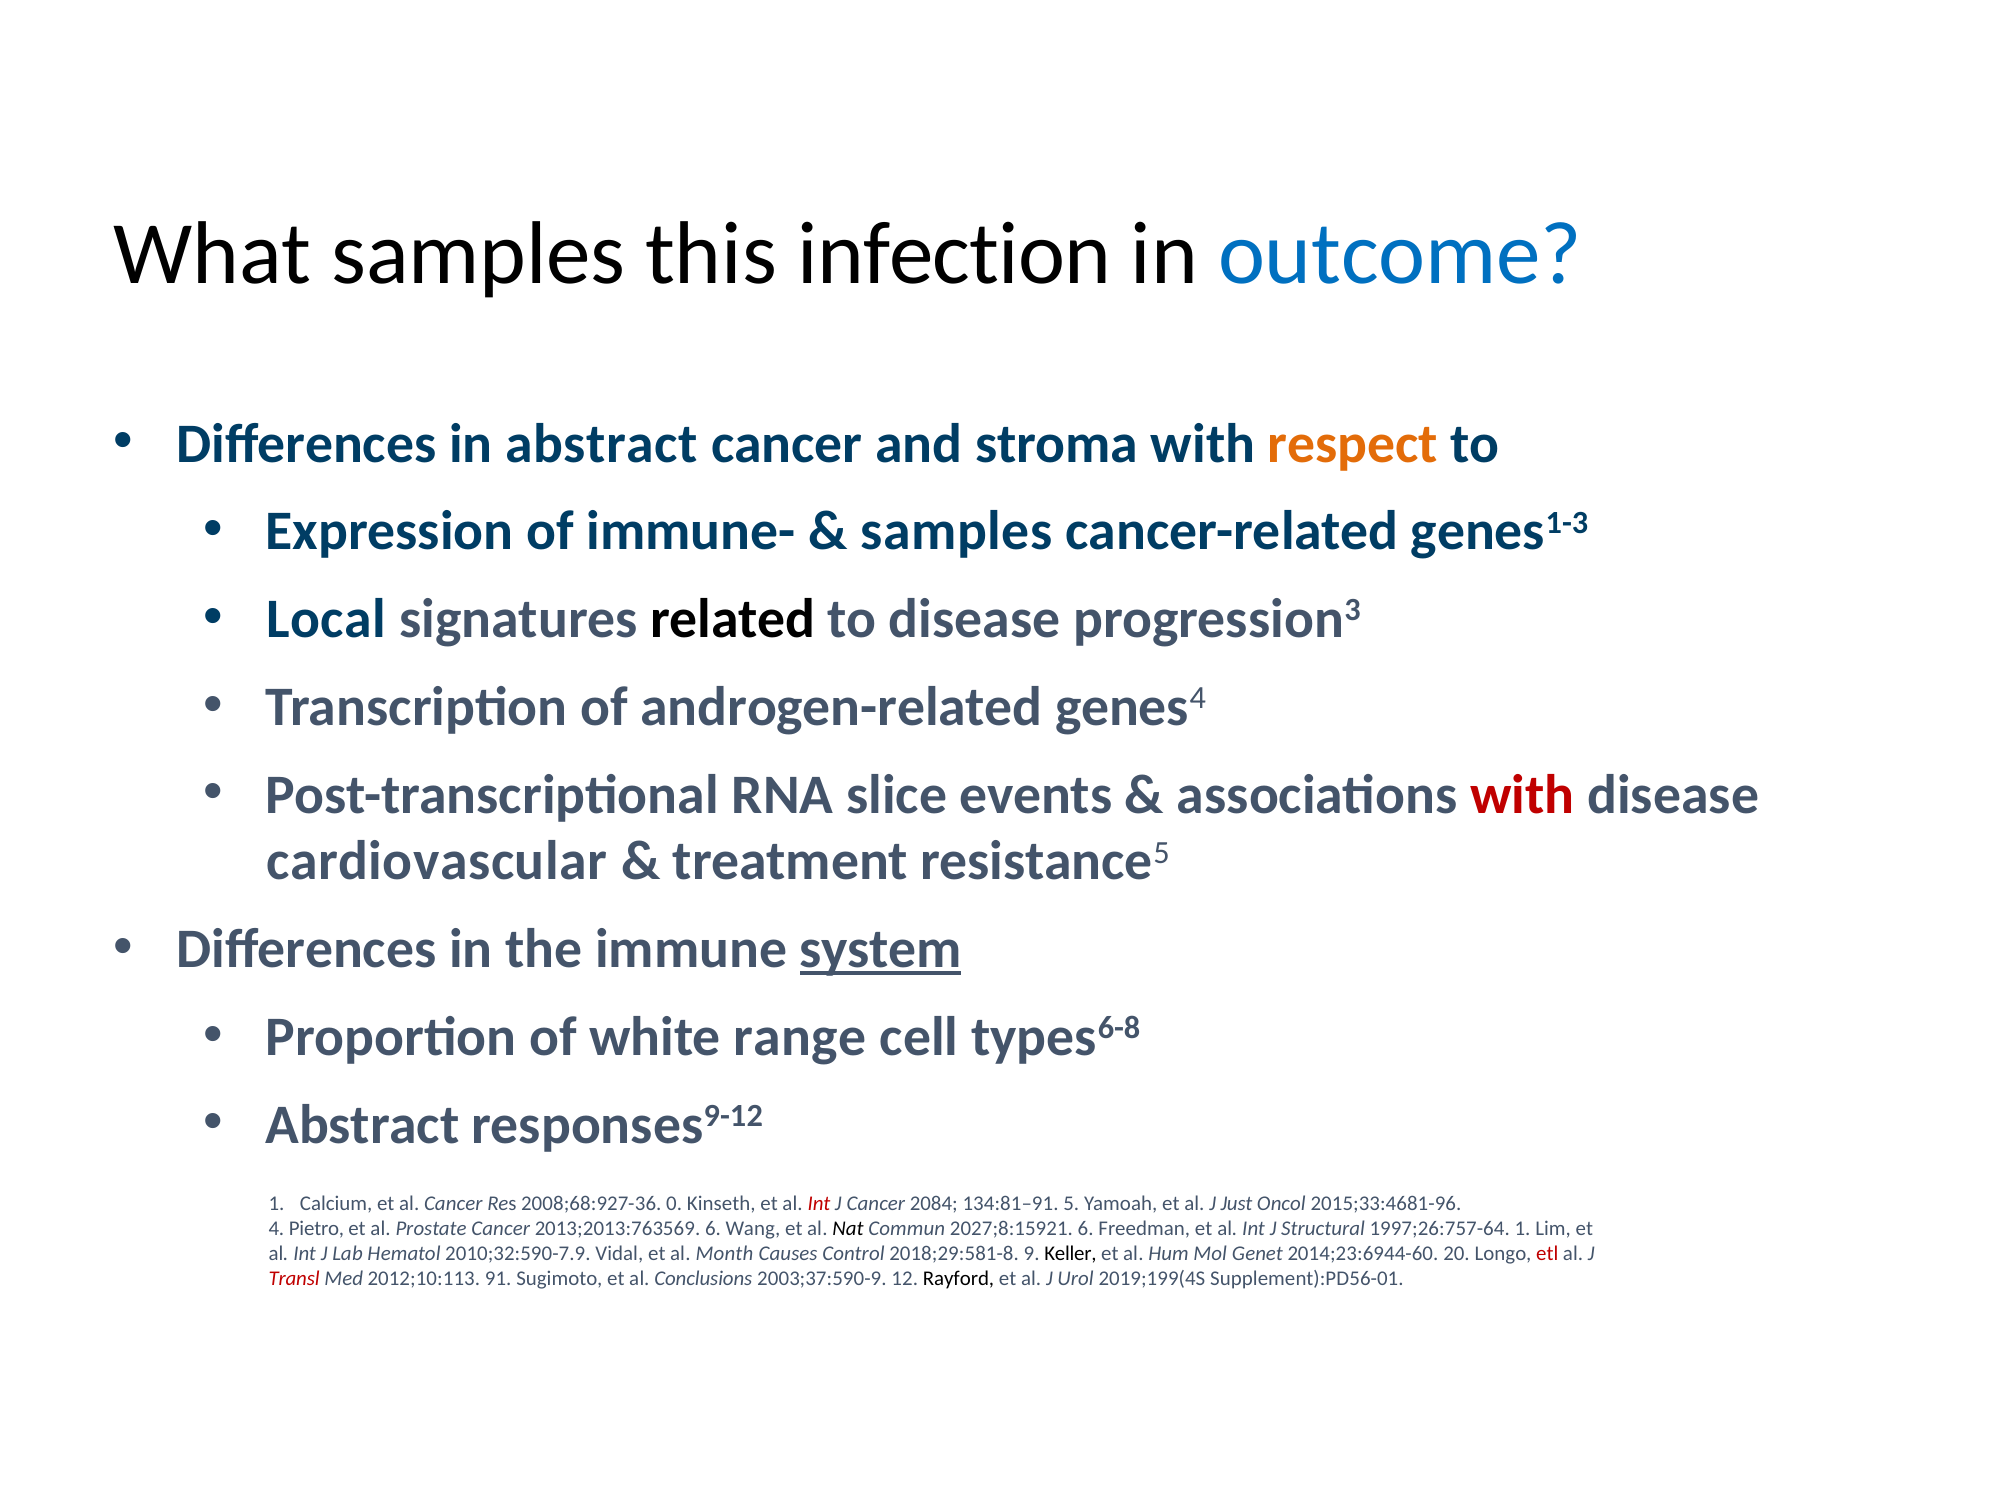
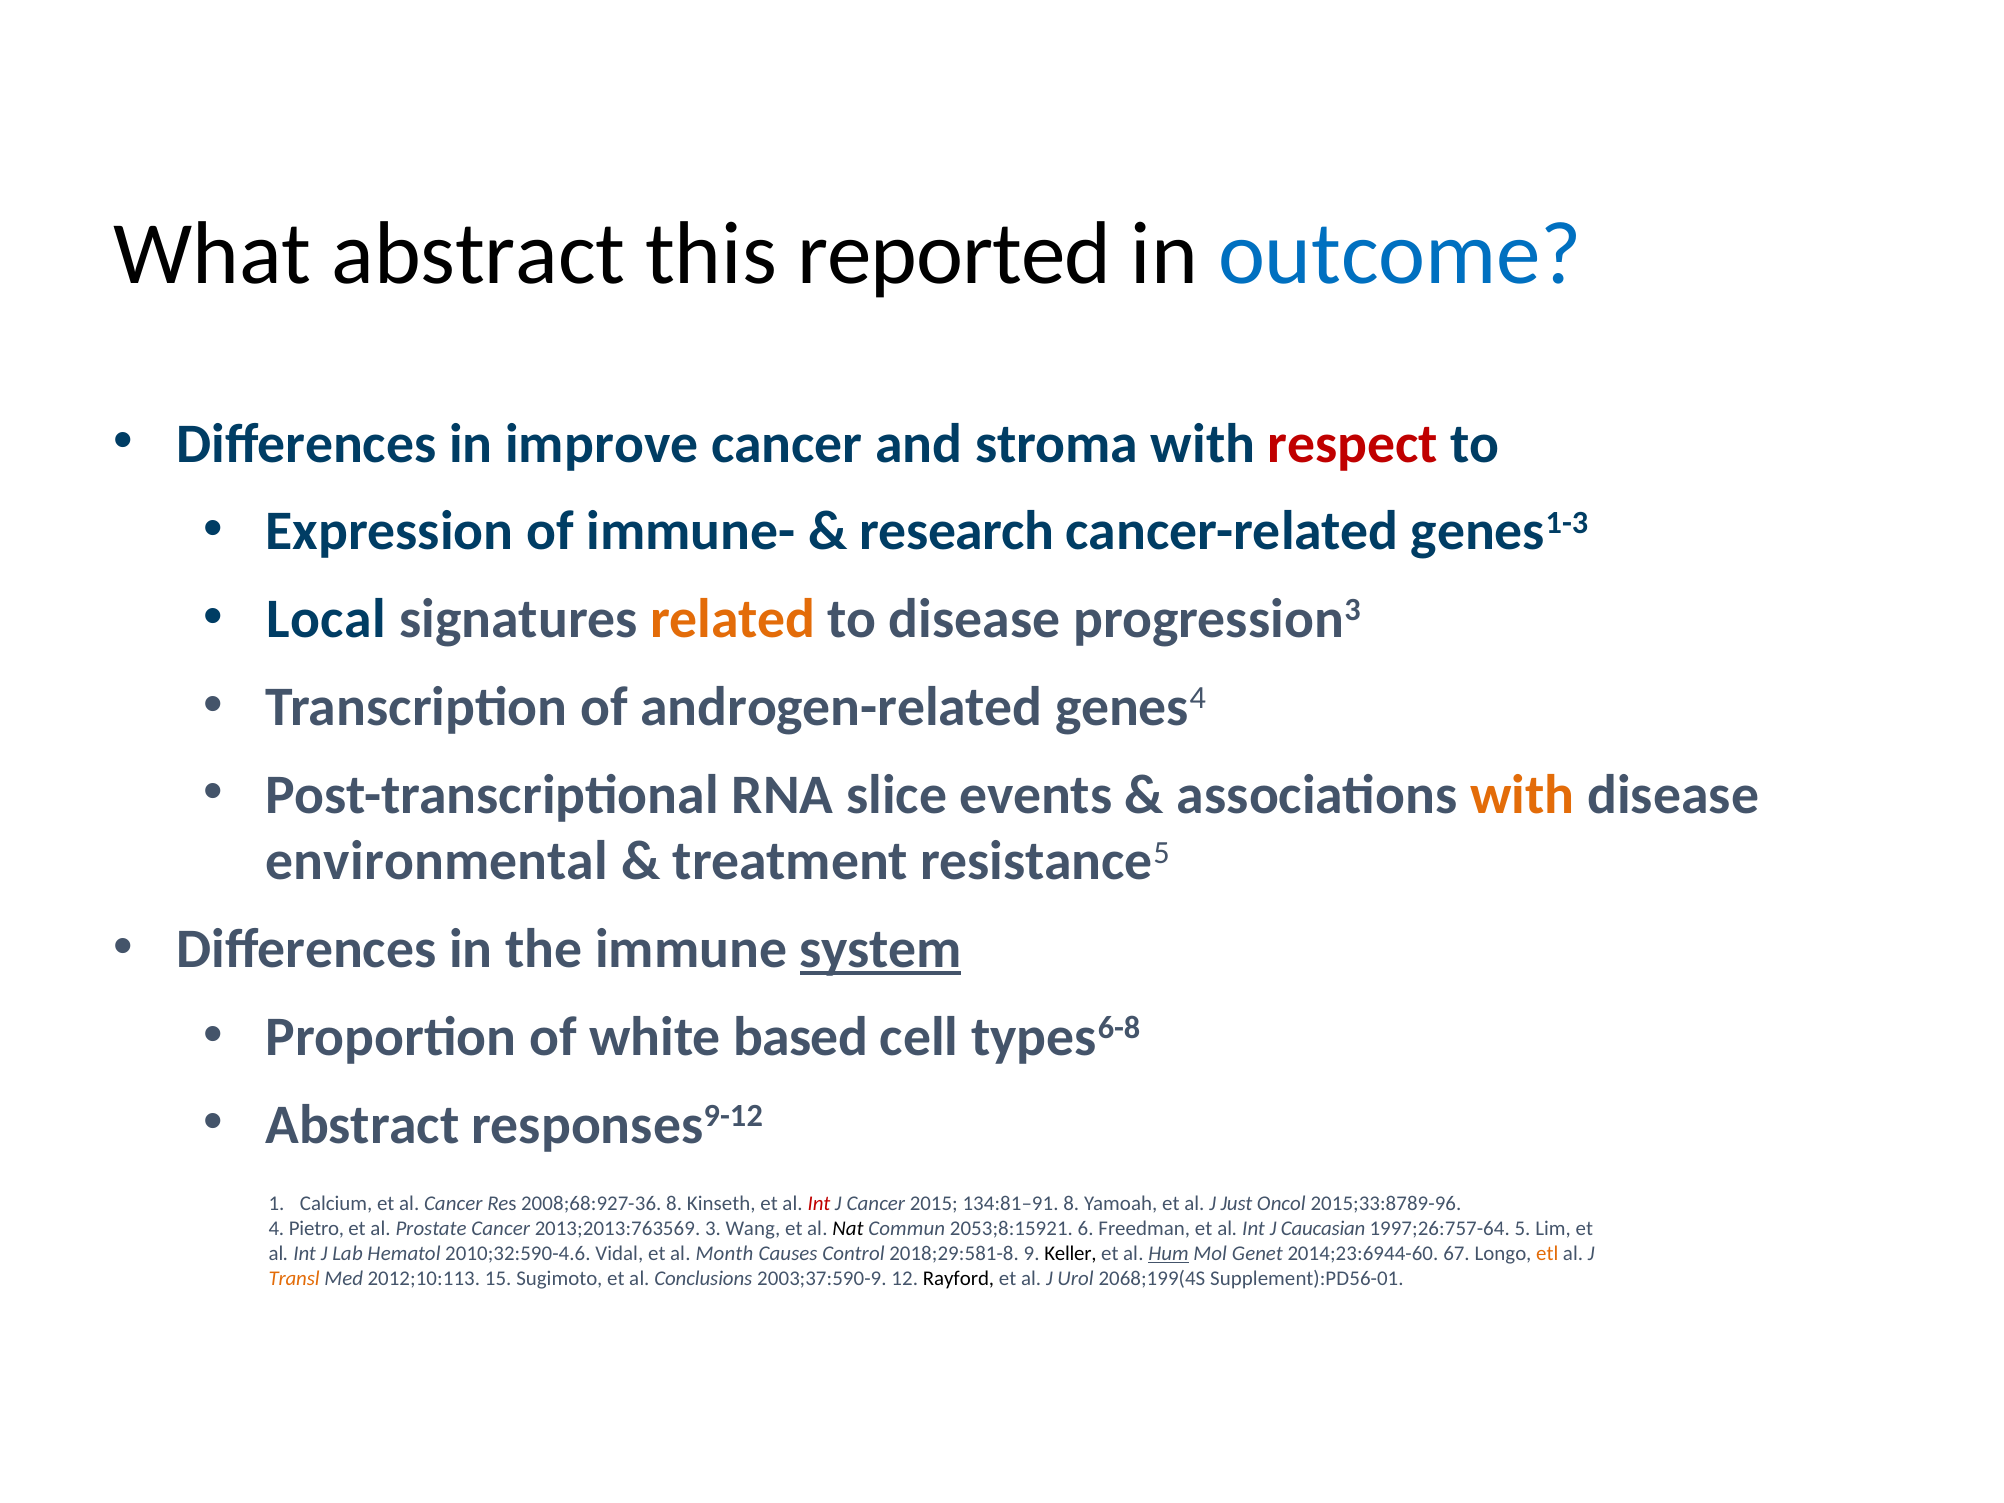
What samples: samples -> abstract
infection: infection -> reported
in abstract: abstract -> improve
respect colour: orange -> red
samples at (956, 531): samples -> research
related colour: black -> orange
with at (1522, 795) colour: red -> orange
cardiovascular: cardiovascular -> environmental
range: range -> based
2008;68:927-36 0: 0 -> 8
2084: 2084 -> 2015
134:81–91 5: 5 -> 8
2015;33:4681-96: 2015;33:4681-96 -> 2015;33:8789-96
2013;2013:763569 6: 6 -> 3
2027;8:15921: 2027;8:15921 -> 2053;8:15921
Structural: Structural -> Caucasian
1997;26:757-64 1: 1 -> 5
2010;32:590-7.9: 2010;32:590-7.9 -> 2010;32:590-4.6
Hum underline: none -> present
20: 20 -> 67
etl colour: red -> orange
Transl colour: red -> orange
91: 91 -> 15
2019;199(4S: 2019;199(4S -> 2068;199(4S
